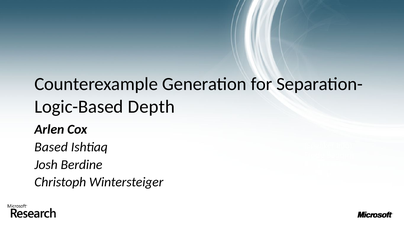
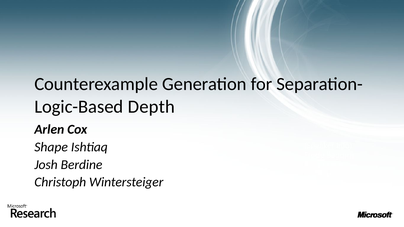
Based: Based -> Shape
